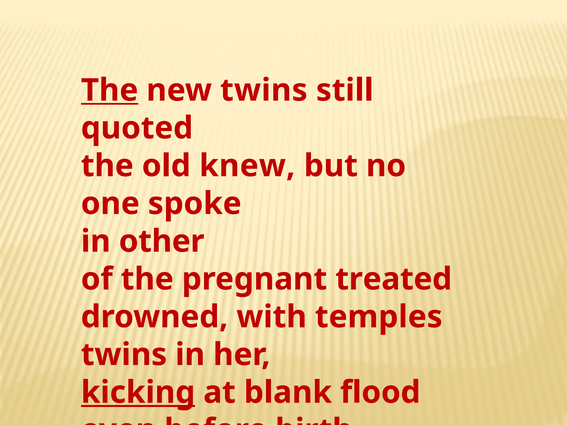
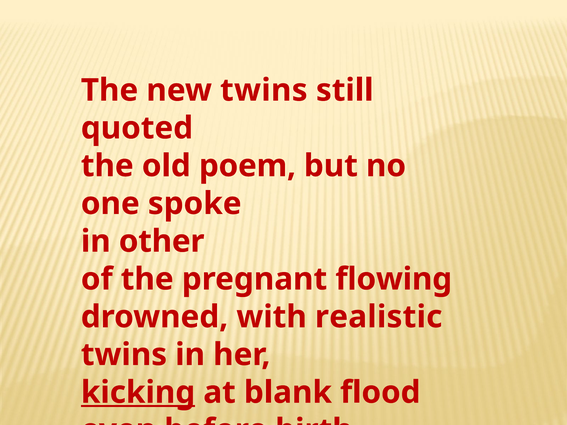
The at (110, 90) underline: present -> none
knew: knew -> poem
treated: treated -> flowing
temples: temples -> realistic
